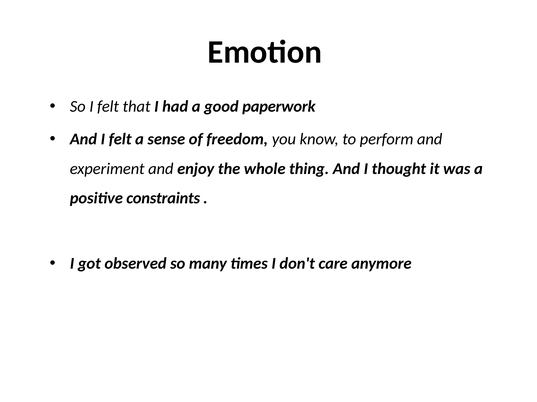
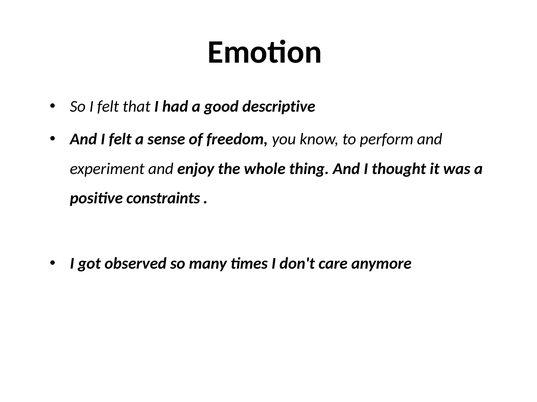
paperwork: paperwork -> descriptive
